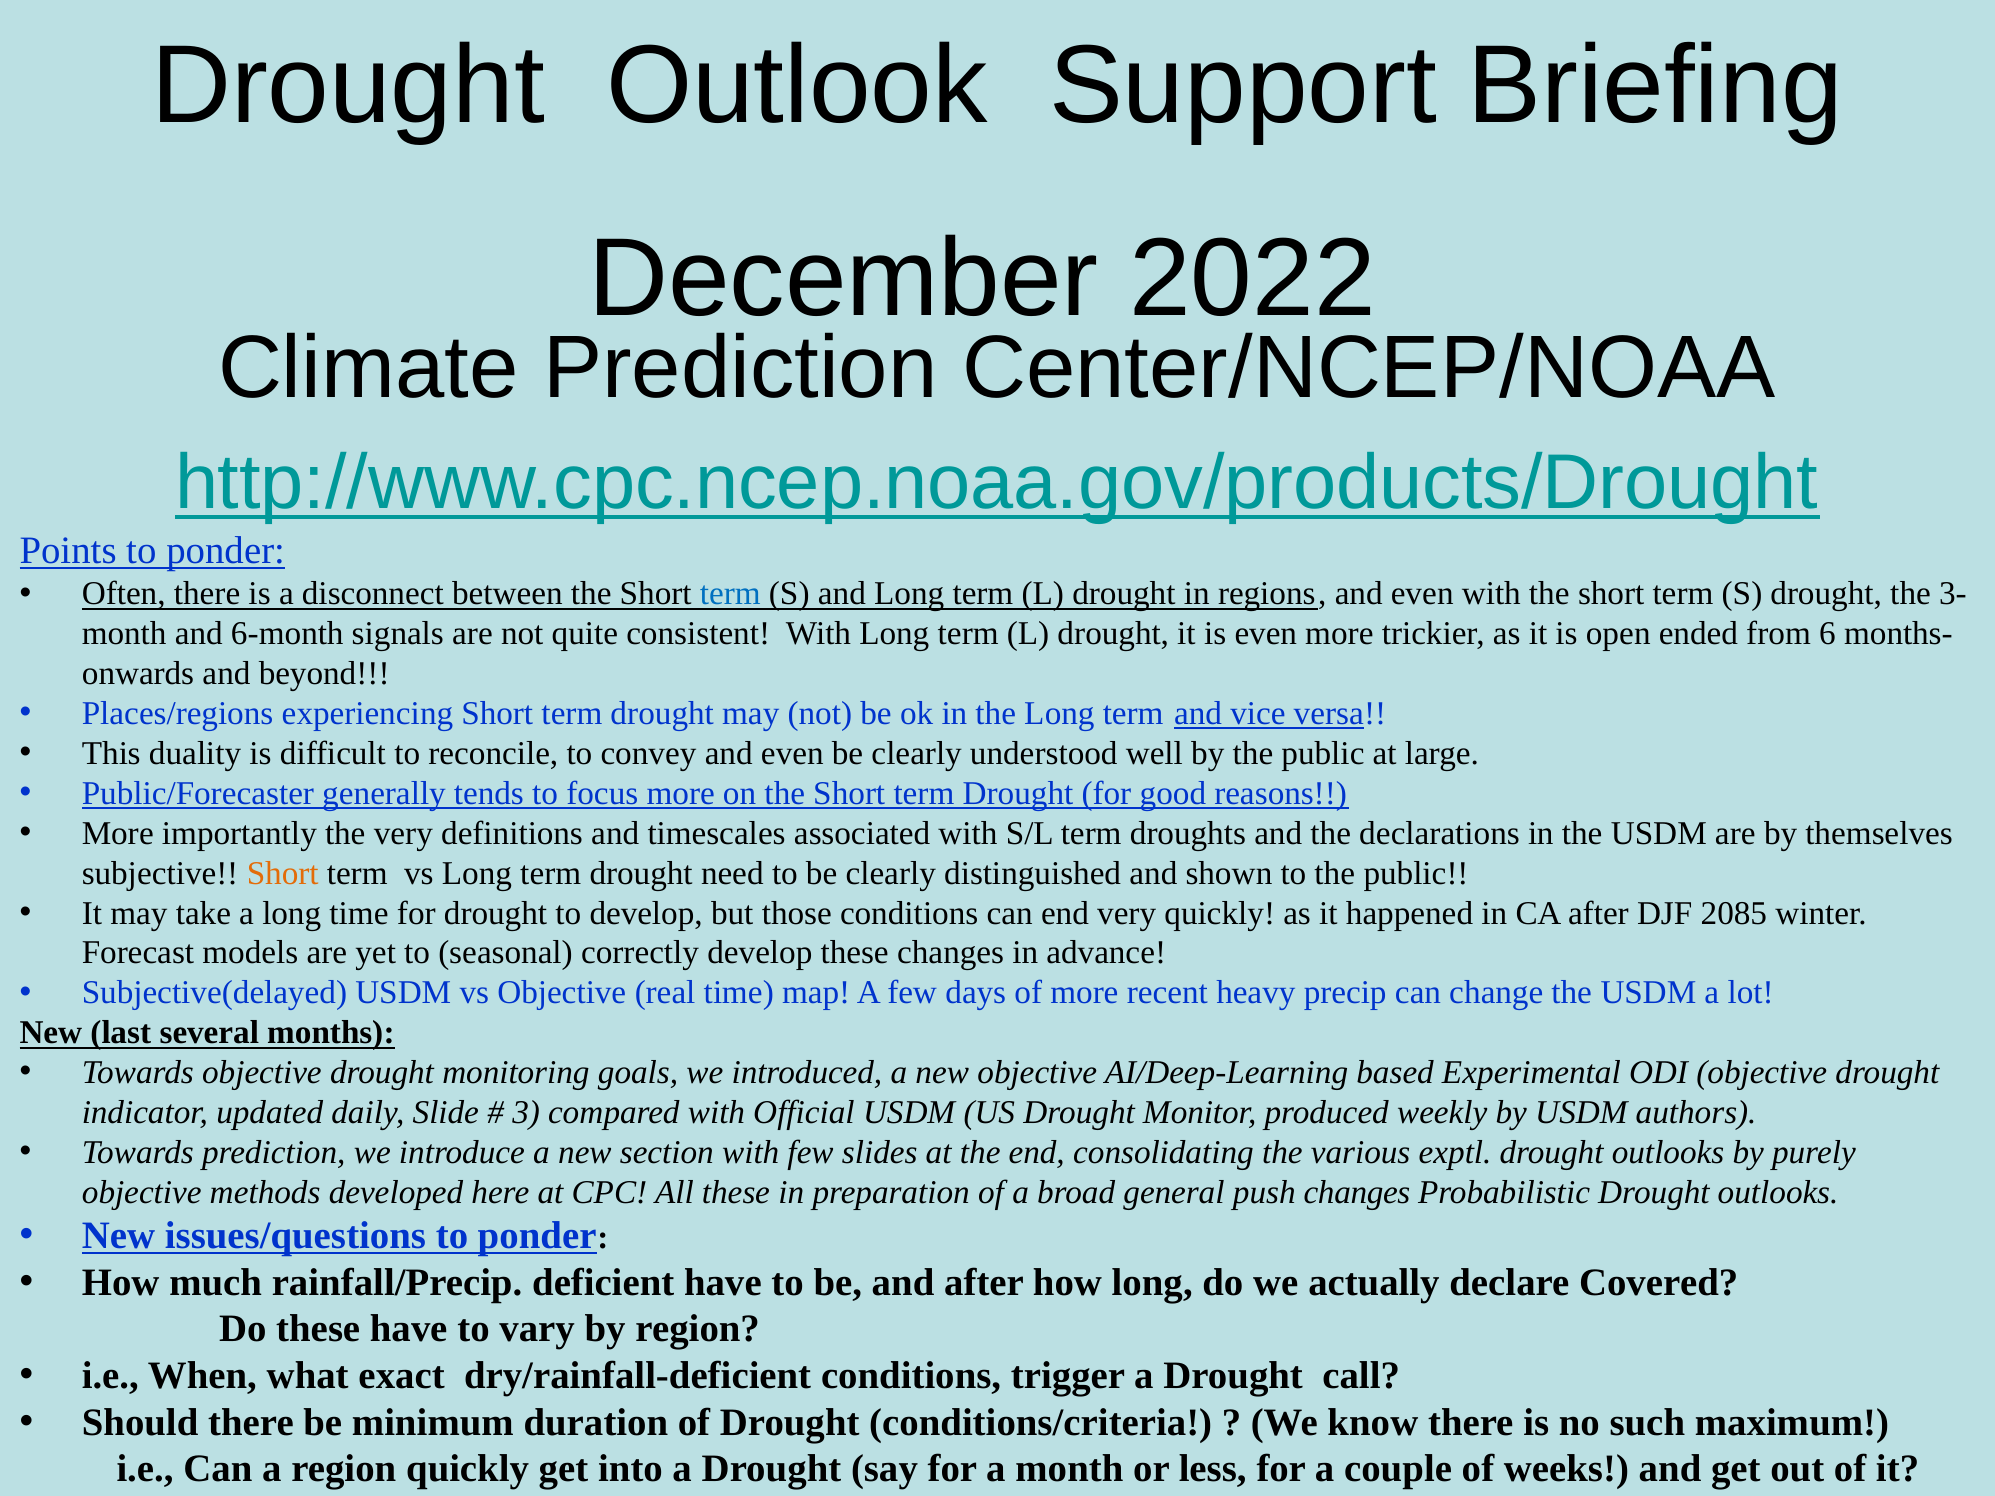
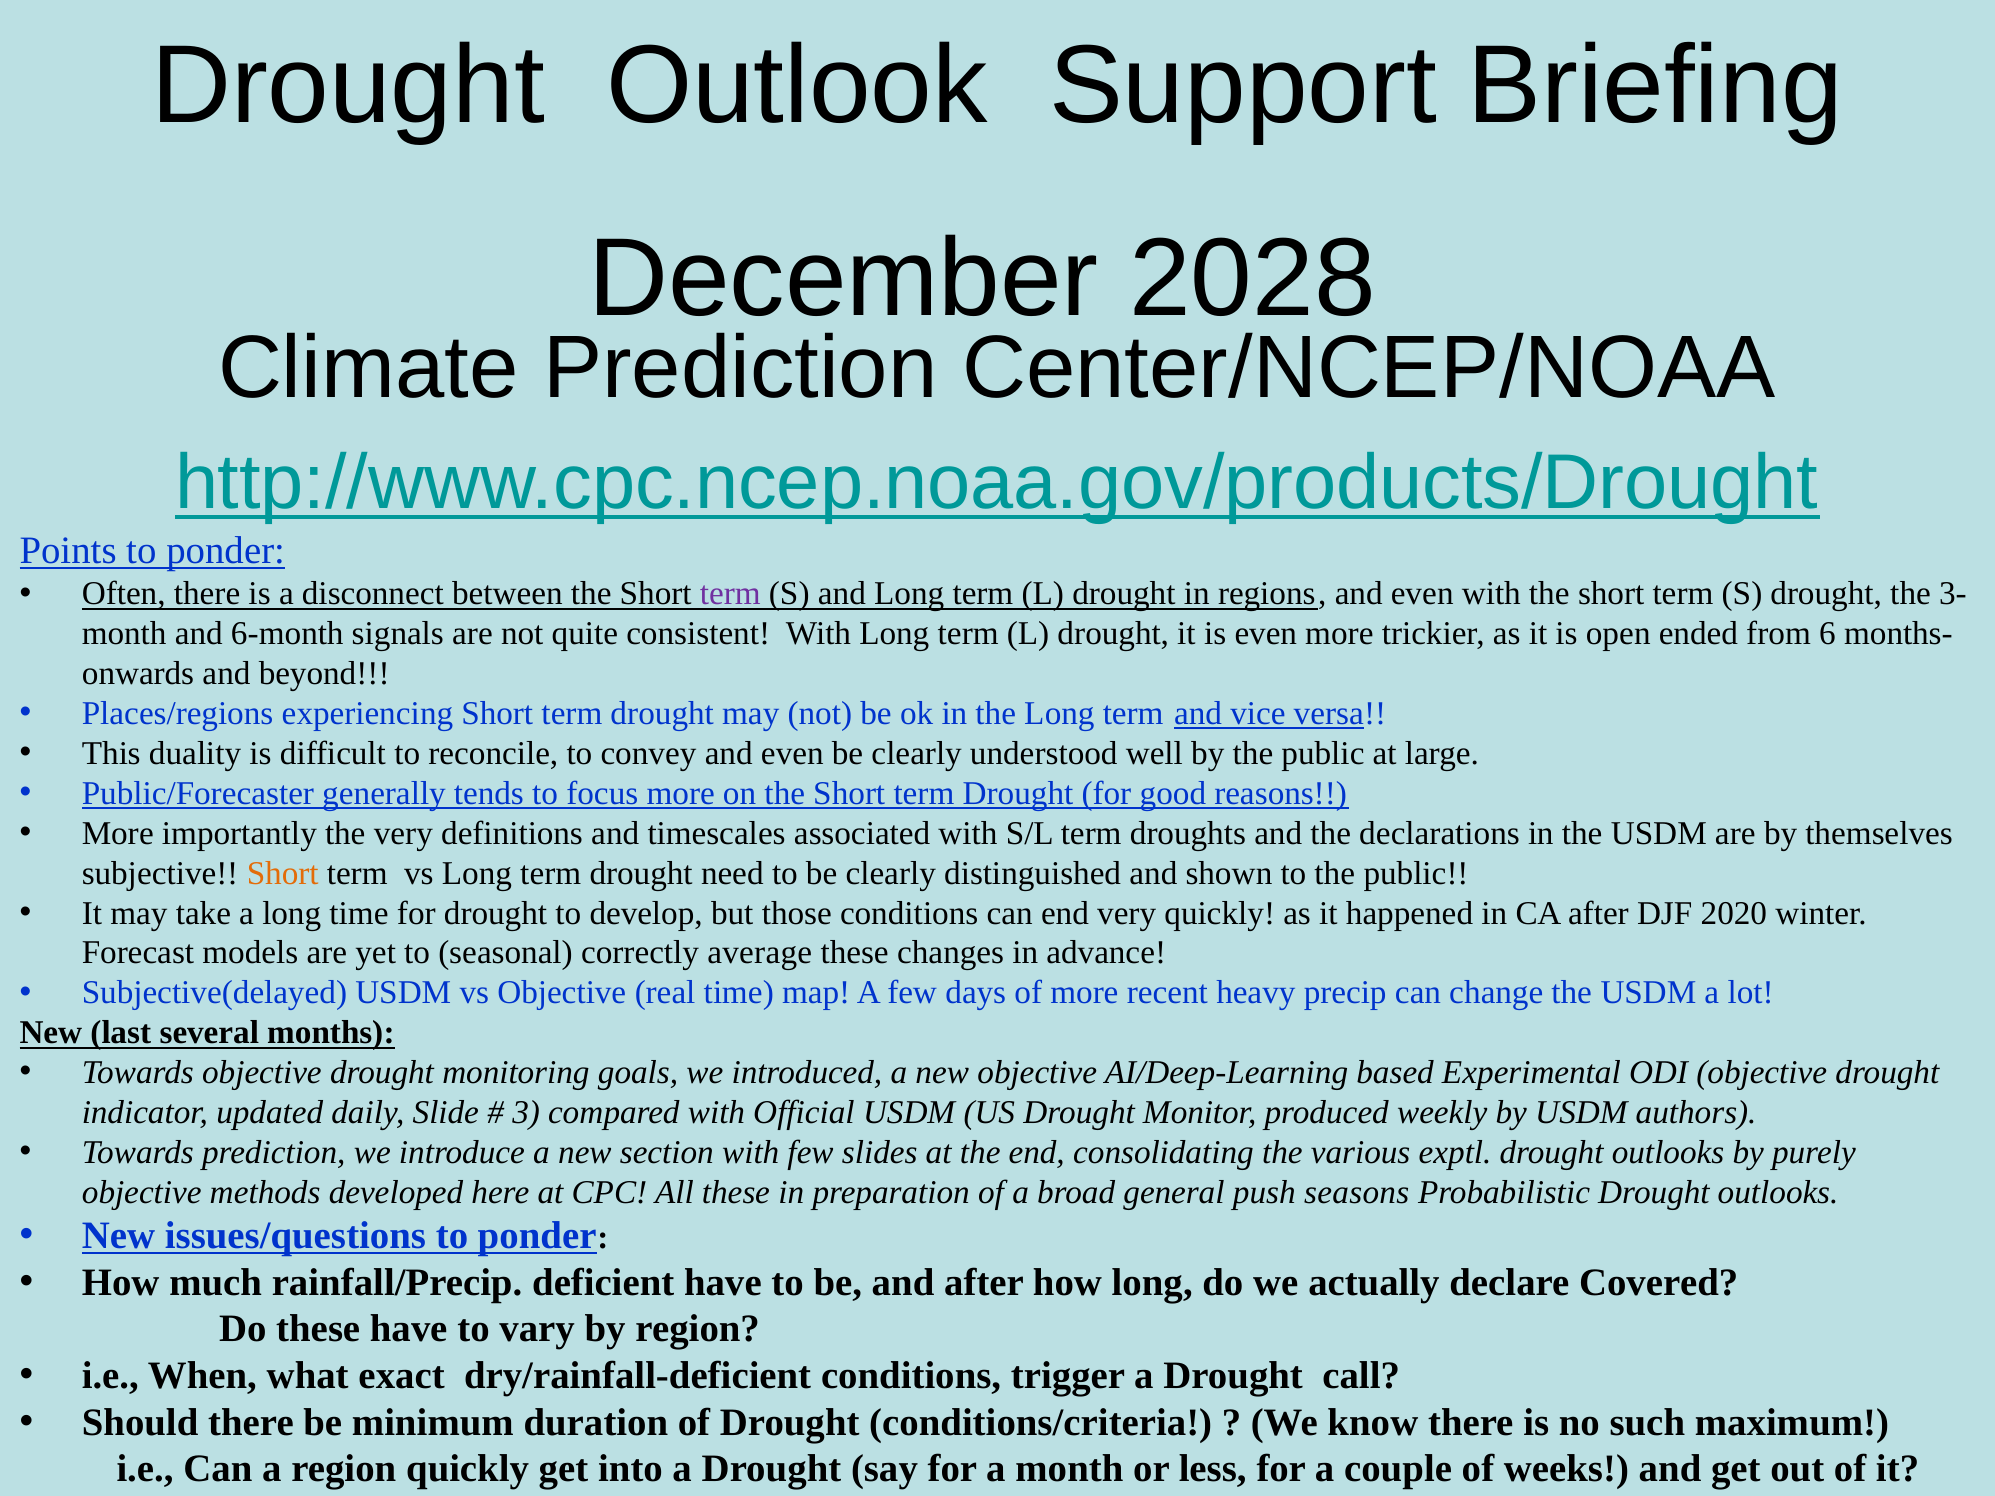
2022: 2022 -> 2028
term at (730, 594) colour: blue -> purple
2085: 2085 -> 2020
correctly develop: develop -> average
push changes: changes -> seasons
